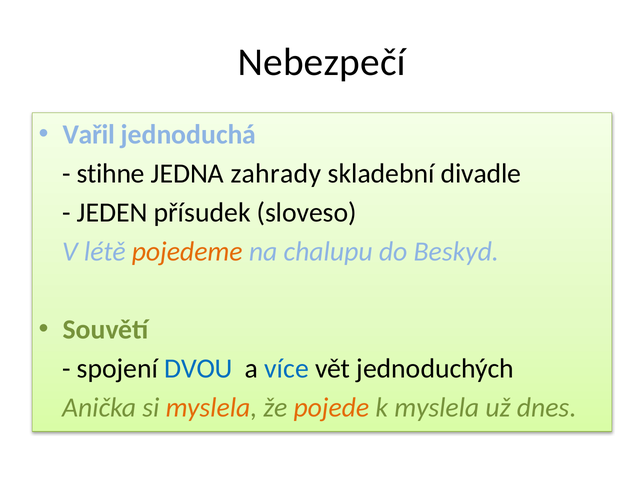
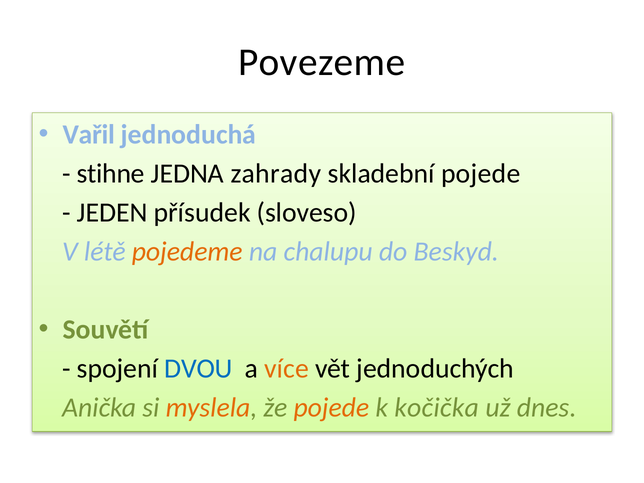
Nebezpečí: Nebezpečí -> Povezeme
skladební divadle: divadle -> pojede
více colour: blue -> orange
k myslela: myslela -> kočička
